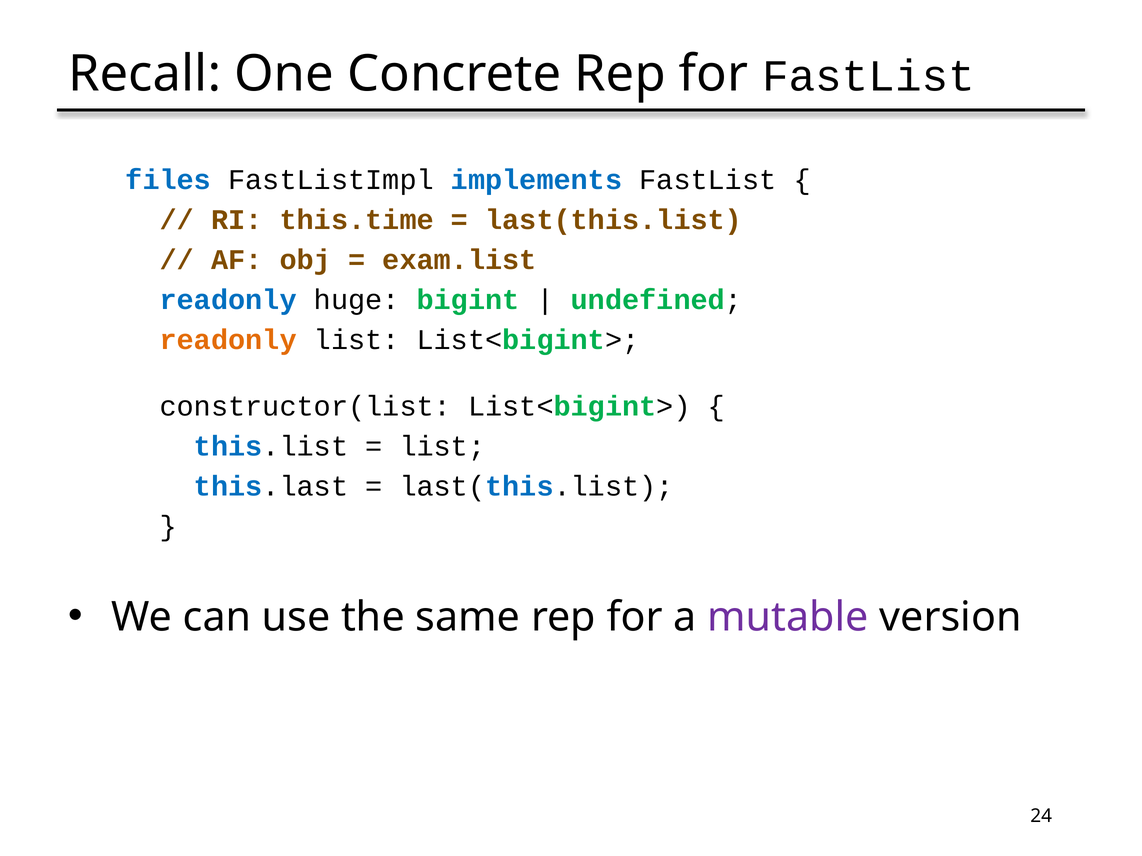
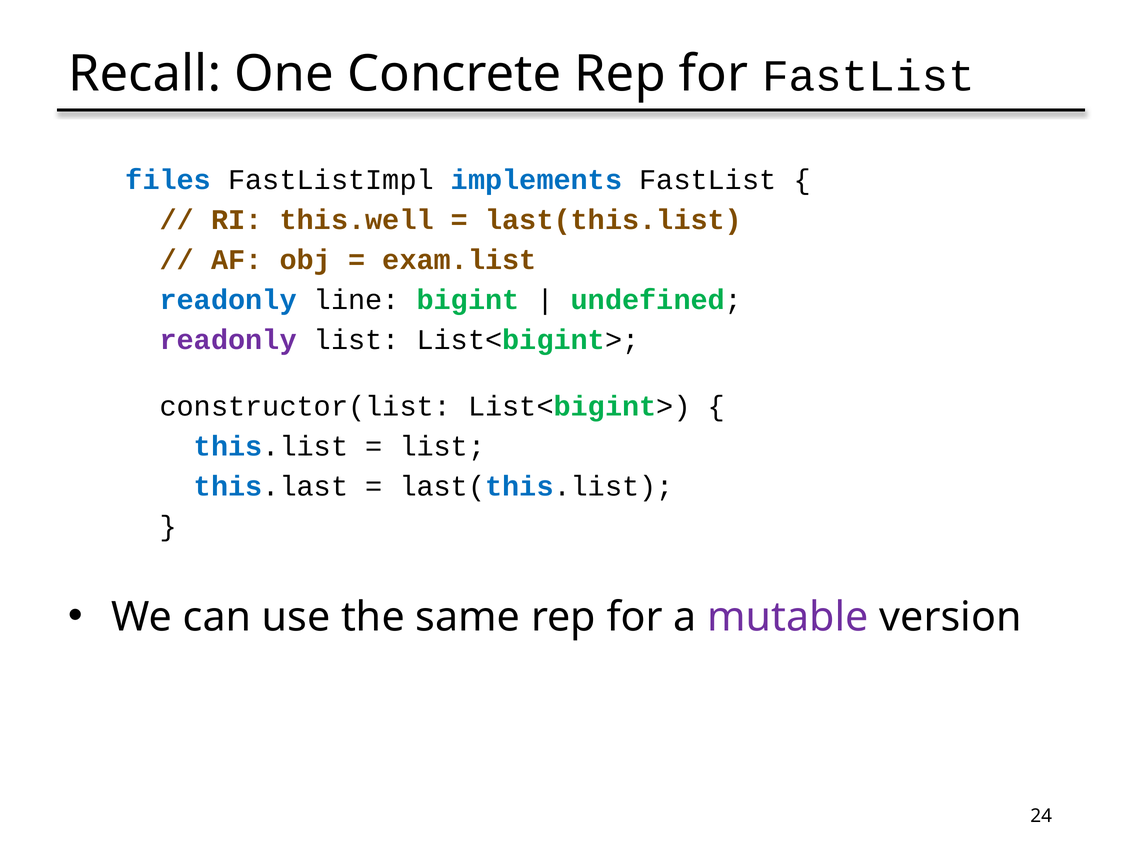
this.time: this.time -> this.well
huge: huge -> line
readonly at (228, 340) colour: orange -> purple
